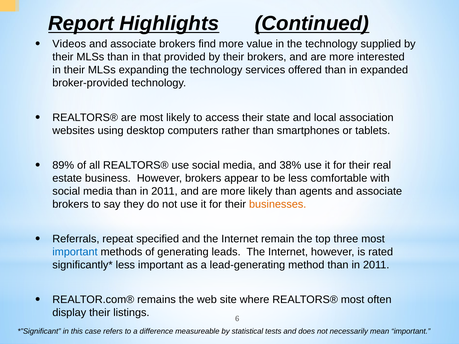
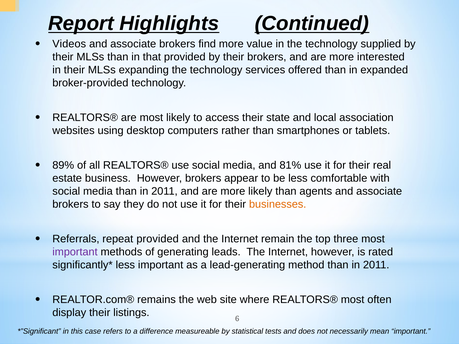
38%: 38% -> 81%
repeat specified: specified -> provided
important at (75, 252) colour: blue -> purple
